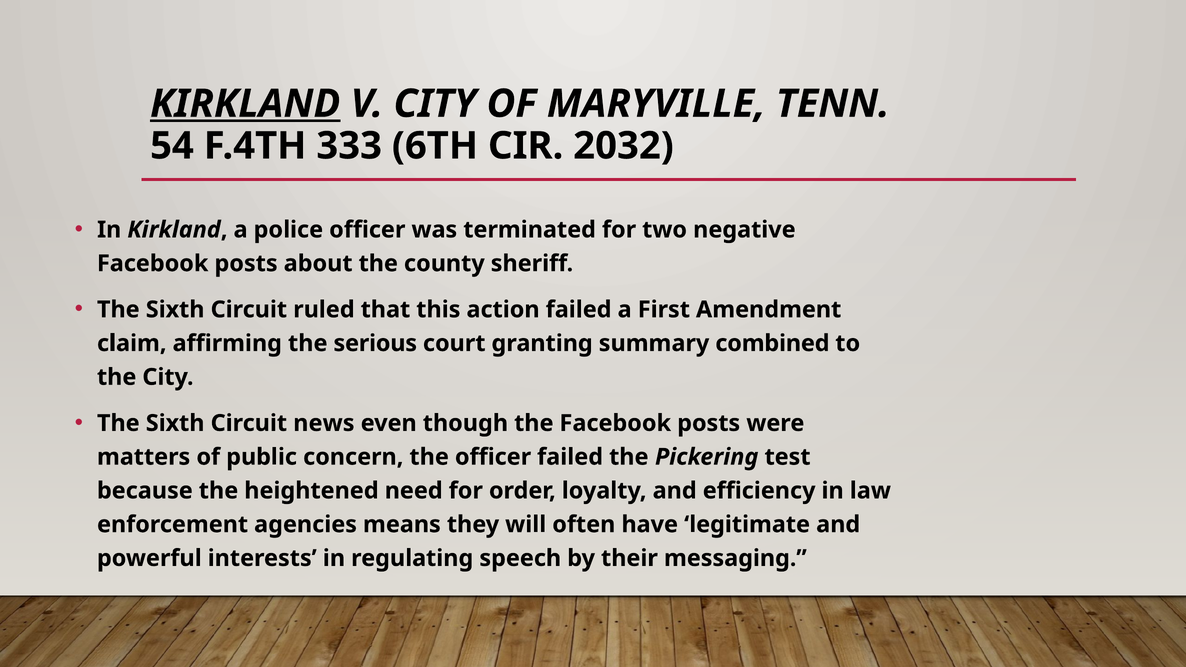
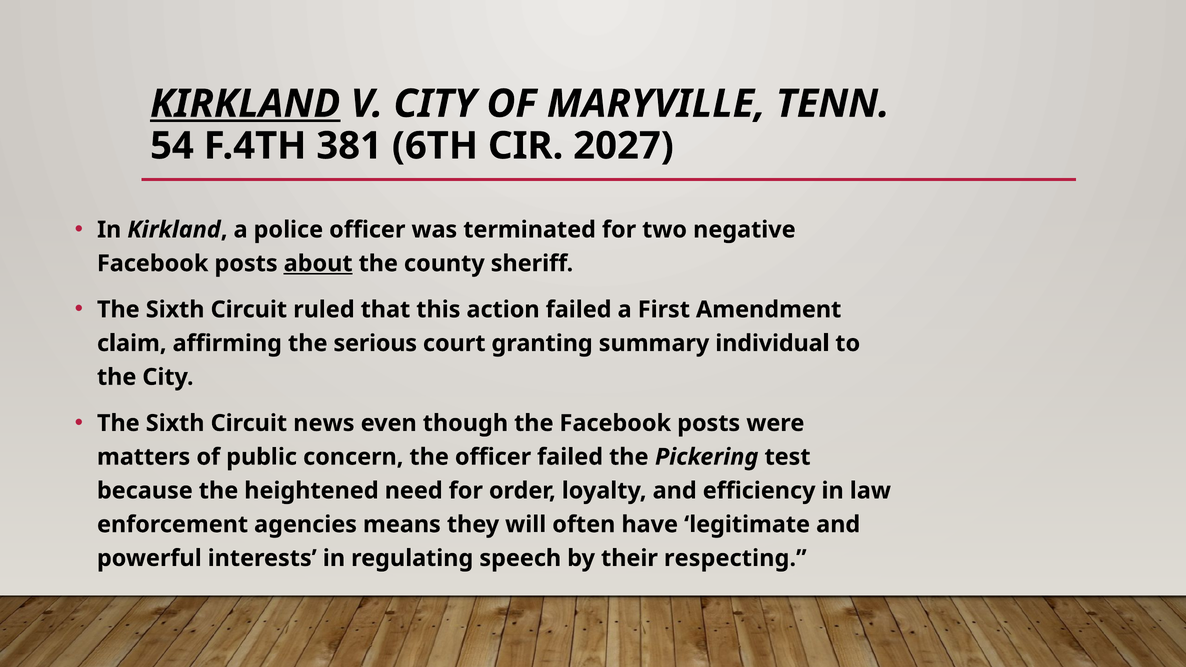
333: 333 -> 381
2032: 2032 -> 2027
about underline: none -> present
combined: combined -> individual
messaging: messaging -> respecting
